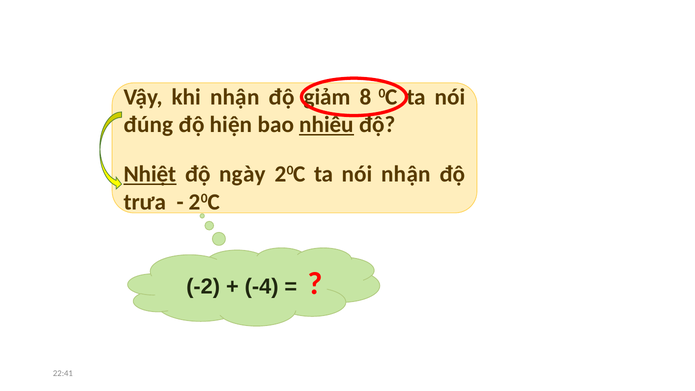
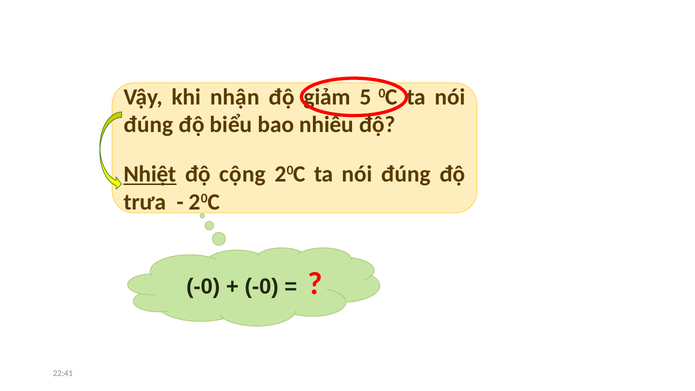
8: 8 -> 5
hiện: hiện -> biểu
nhiêu underline: present -> none
ngày: ngày -> cộng
20C ta nói nhận: nhận -> đúng
-2 at (203, 286): -2 -> -0
-4 at (262, 286): -4 -> -0
